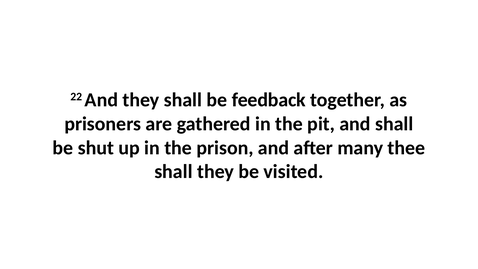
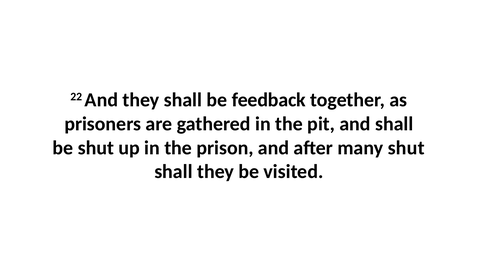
many thee: thee -> shut
